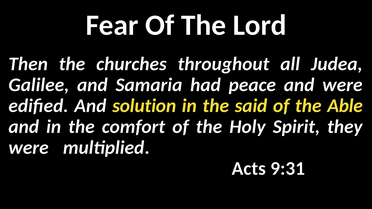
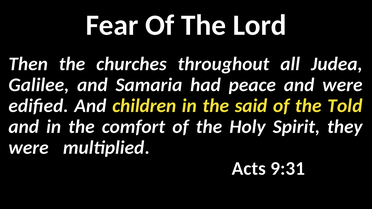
solution: solution -> children
Able: Able -> Told
